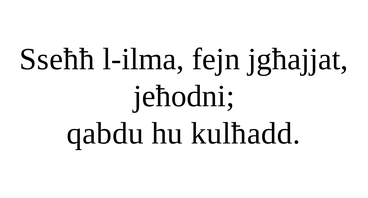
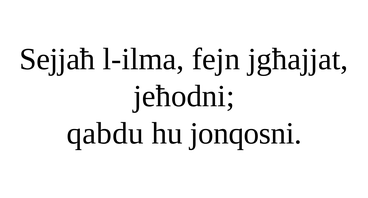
Sseħħ: Sseħħ -> Sejjaħ
kulħadd: kulħadd -> jonqosni
